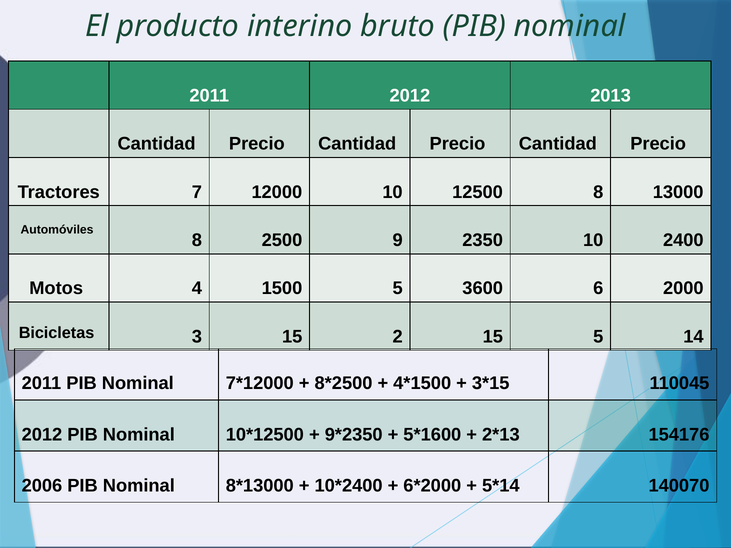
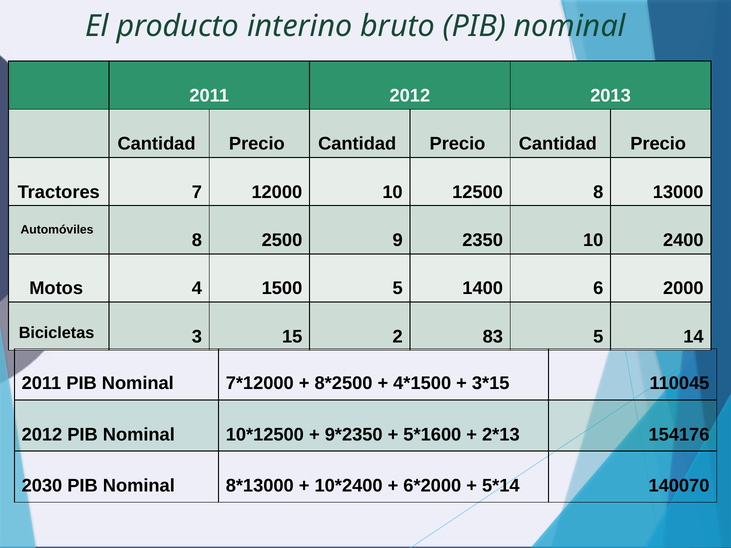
3600: 3600 -> 1400
2 15: 15 -> 83
2006: 2006 -> 2030
